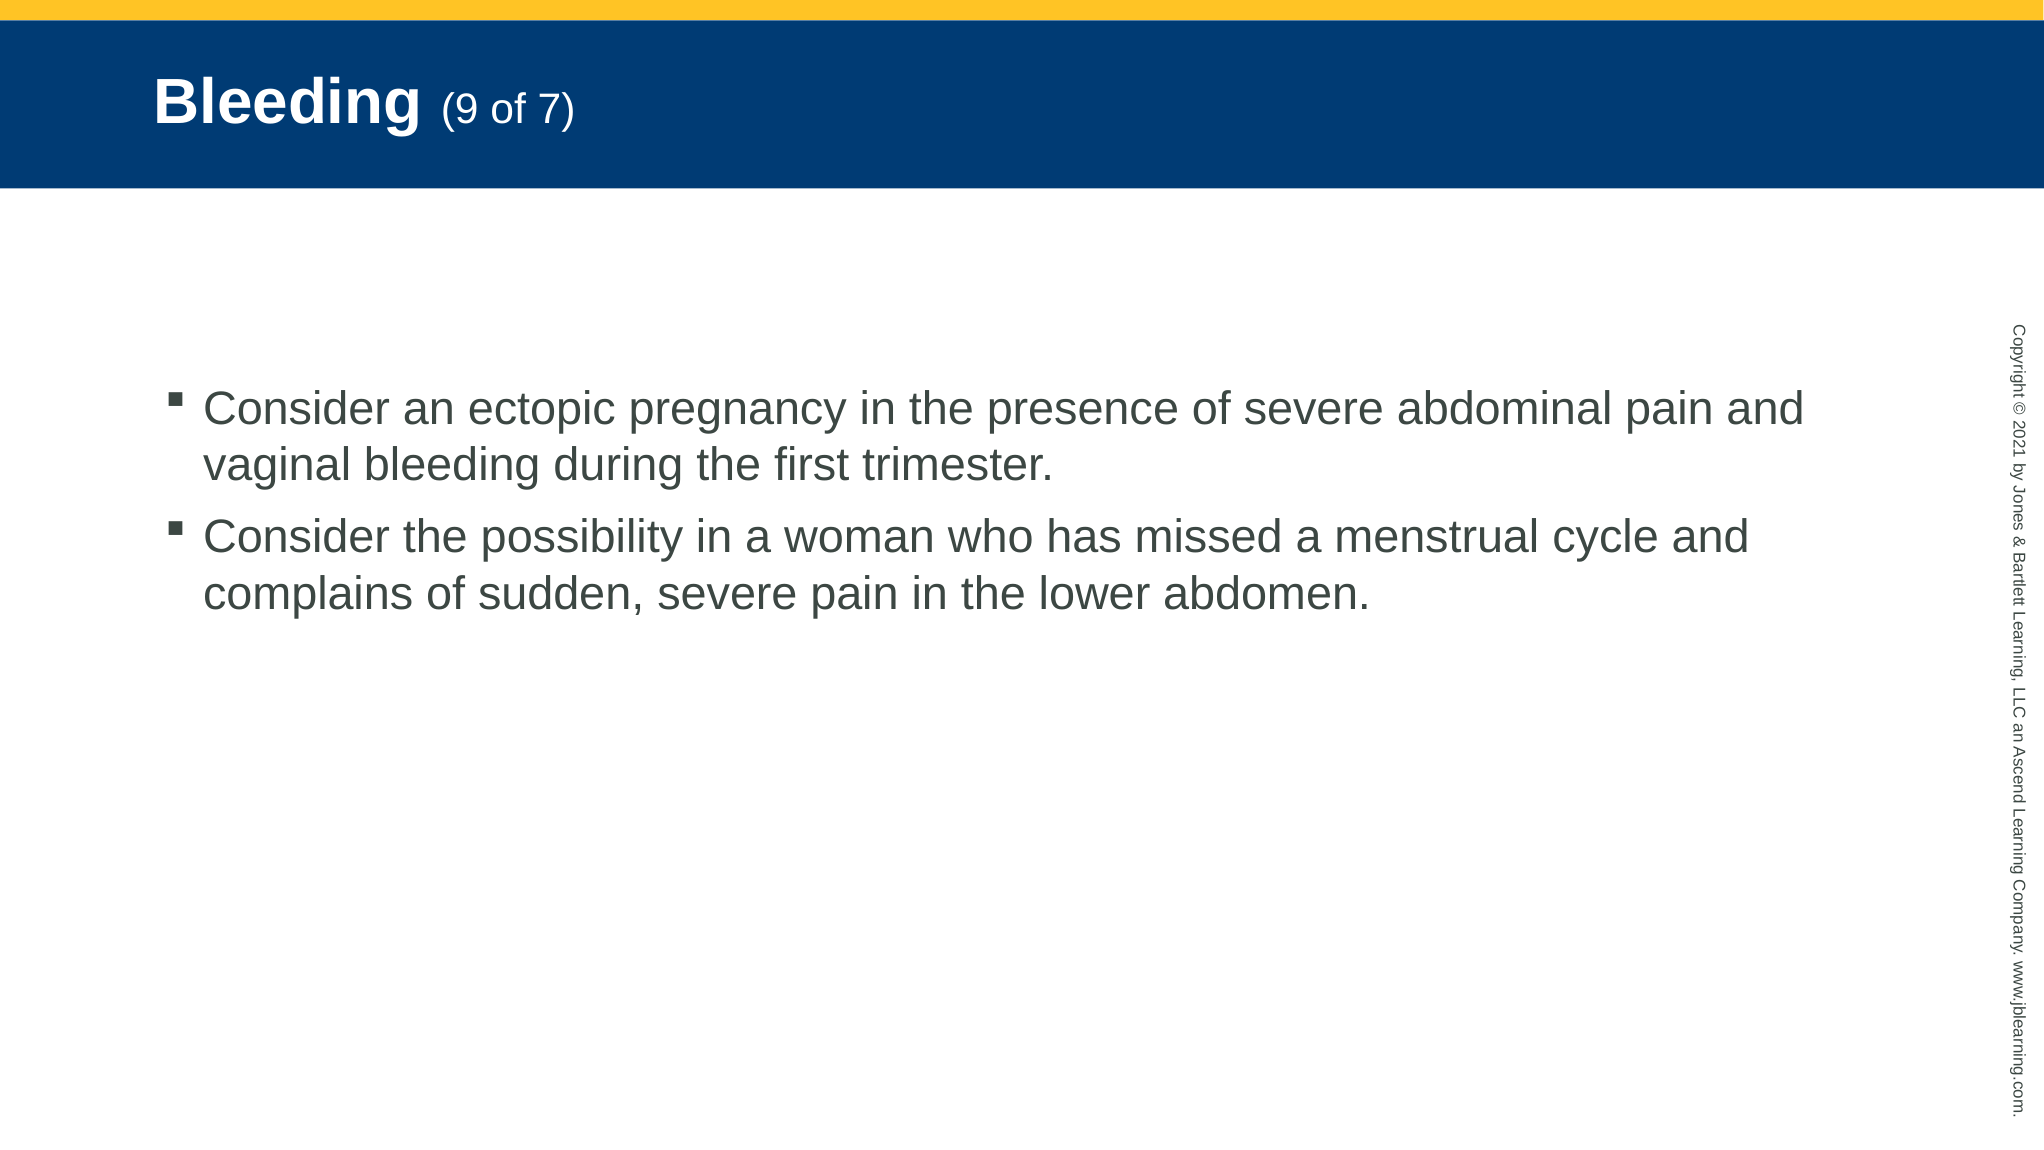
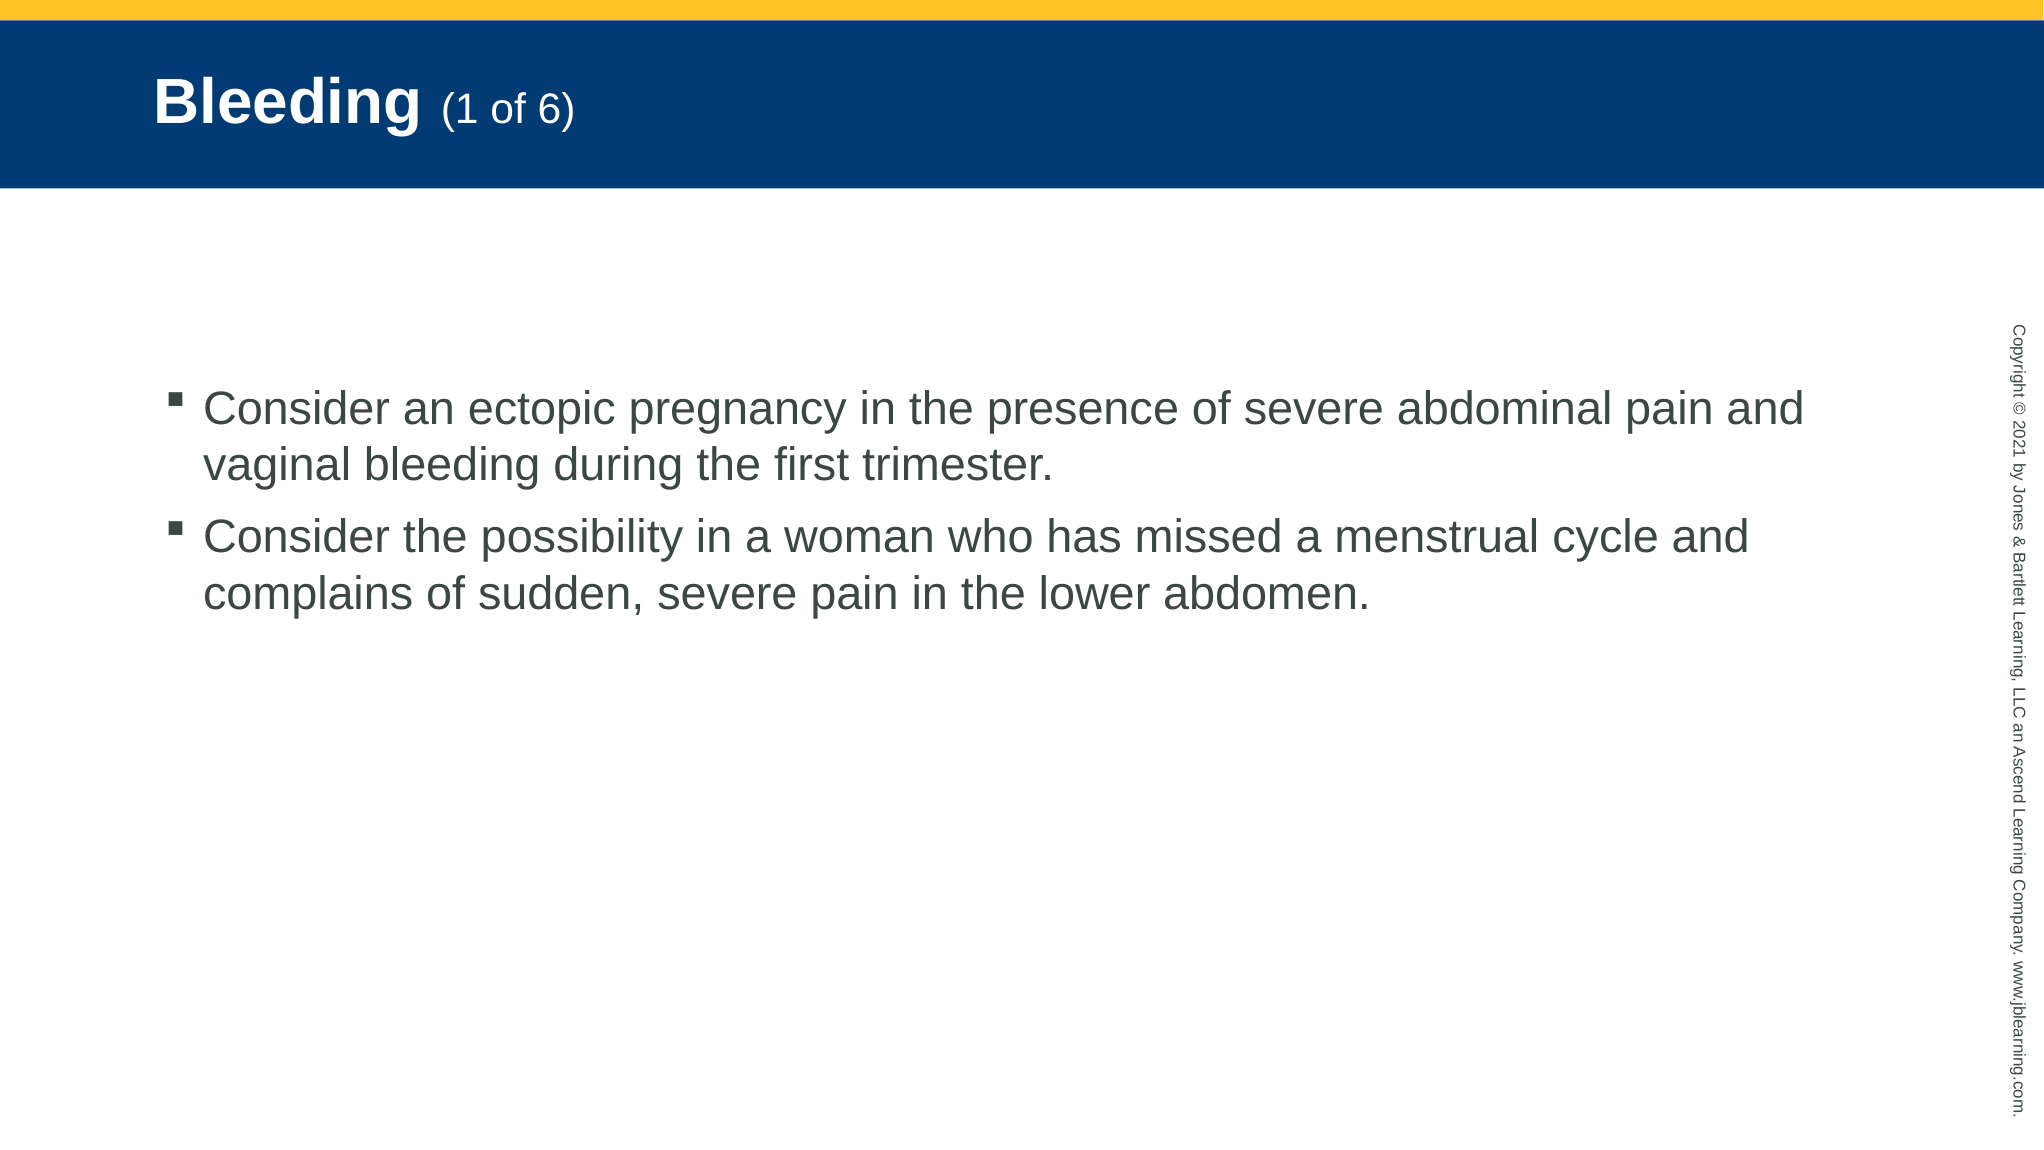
Bleeding 9: 9 -> 1
7: 7 -> 6
